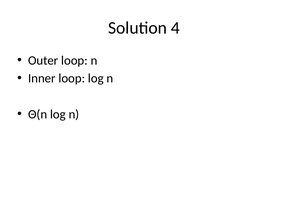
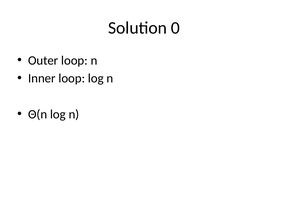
4: 4 -> 0
